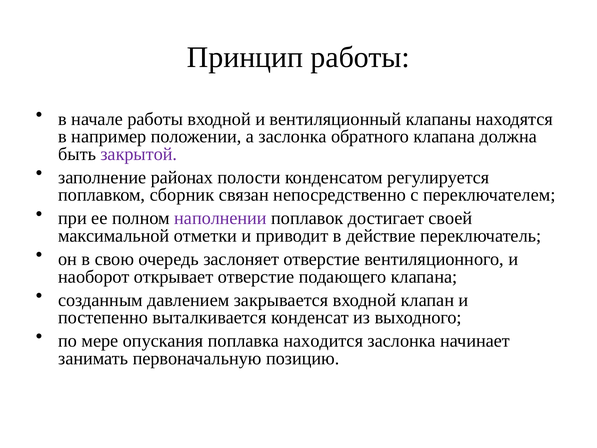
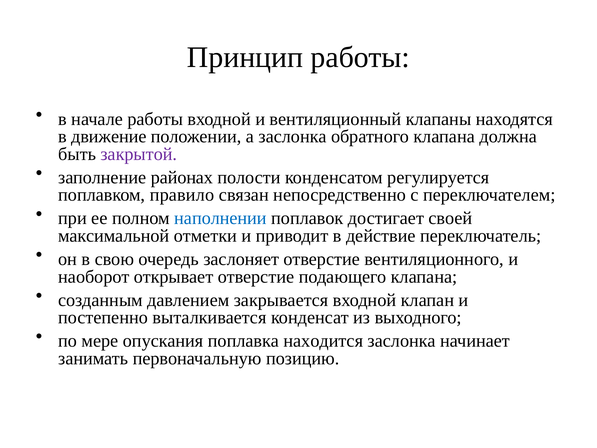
например: например -> движение
сборник: сборник -> правило
наполнении colour: purple -> blue
